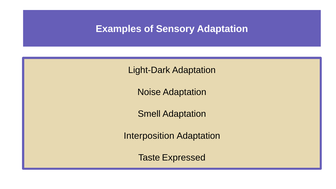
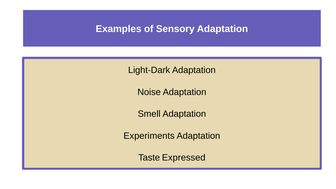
Interposition: Interposition -> Experiments
